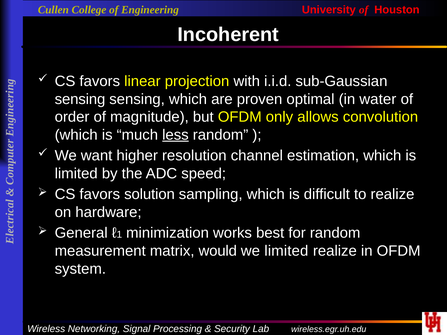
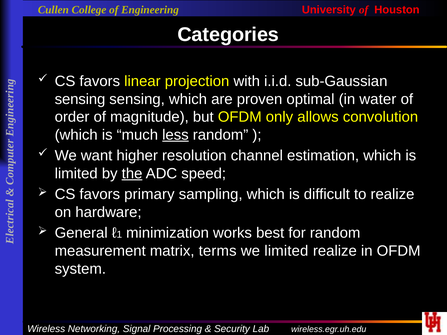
Incoherent: Incoherent -> Categories
the underline: none -> present
solution: solution -> primary
would: would -> terms
